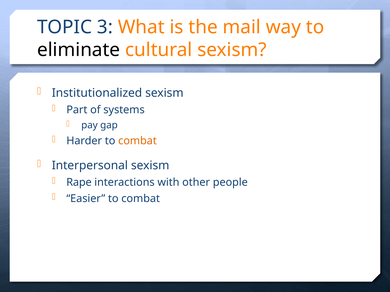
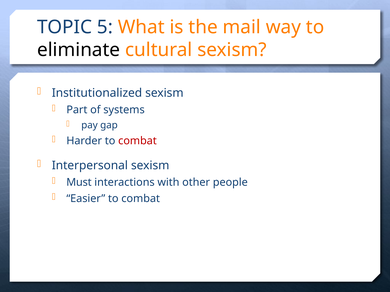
3: 3 -> 5
combat at (137, 141) colour: orange -> red
Rape: Rape -> Must
